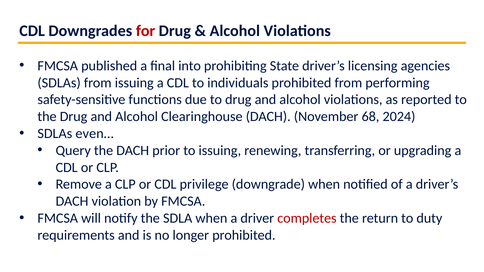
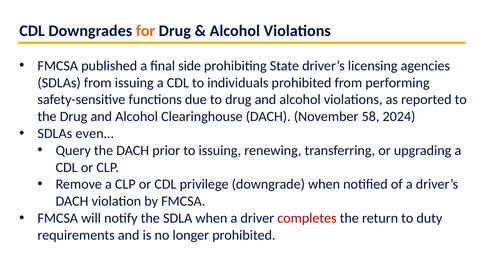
for colour: red -> orange
into: into -> side
68: 68 -> 58
